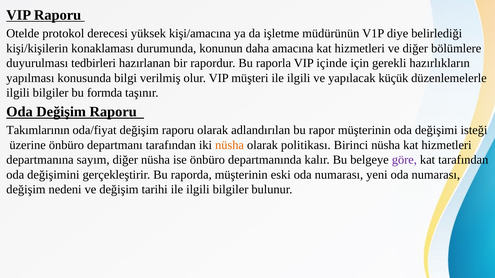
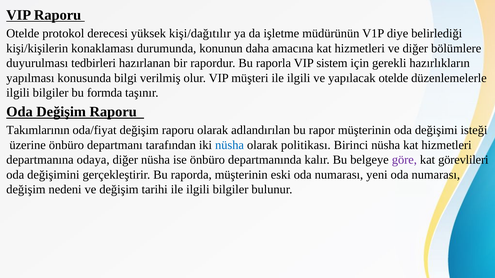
kişi/amacına: kişi/amacına -> kişi/dağıtılır
içinde: içinde -> sistem
yapılacak küçük: küçük -> otelde
nüsha at (230, 145) colour: orange -> blue
sayım: sayım -> odaya
kat tarafından: tarafından -> görevlileri
